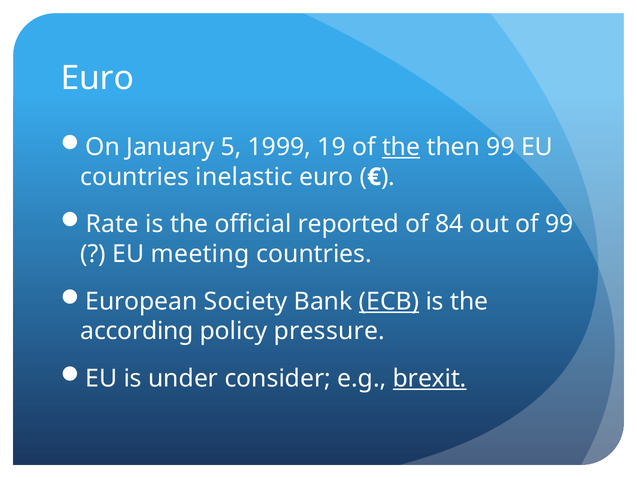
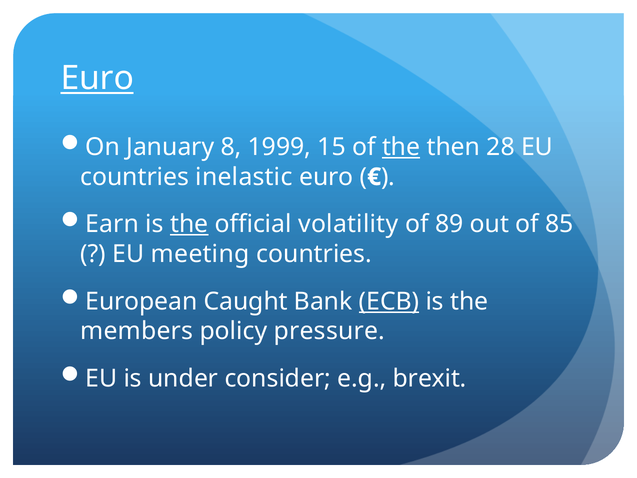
Euro at (97, 78) underline: none -> present
5: 5 -> 8
19: 19 -> 15
then 99: 99 -> 28
Rate: Rate -> Earn
the at (189, 224) underline: none -> present
reported: reported -> volatility
84: 84 -> 89
of 99: 99 -> 85
Society: Society -> Caught
according: according -> members
brexit underline: present -> none
